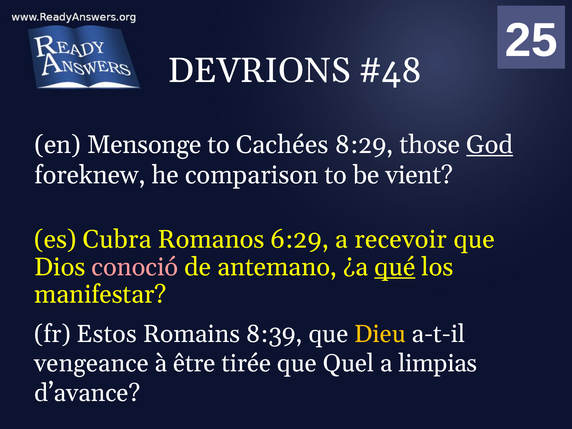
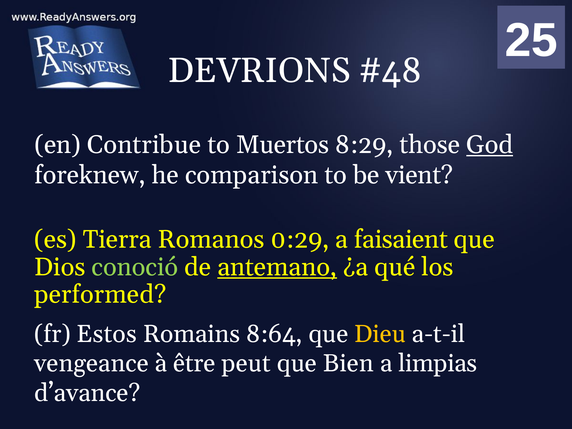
Mensonge: Mensonge -> Contribue
Cachées: Cachées -> Muertos
Cubra: Cubra -> Tierra
6:29: 6:29 -> 0:29
recevoir: recevoir -> faisaient
conoció colour: pink -> light green
antemano underline: none -> present
qué underline: present -> none
manifestar: manifestar -> performed
8:39: 8:39 -> 8:64
tirée: tirée -> peut
Quel: Quel -> Bien
